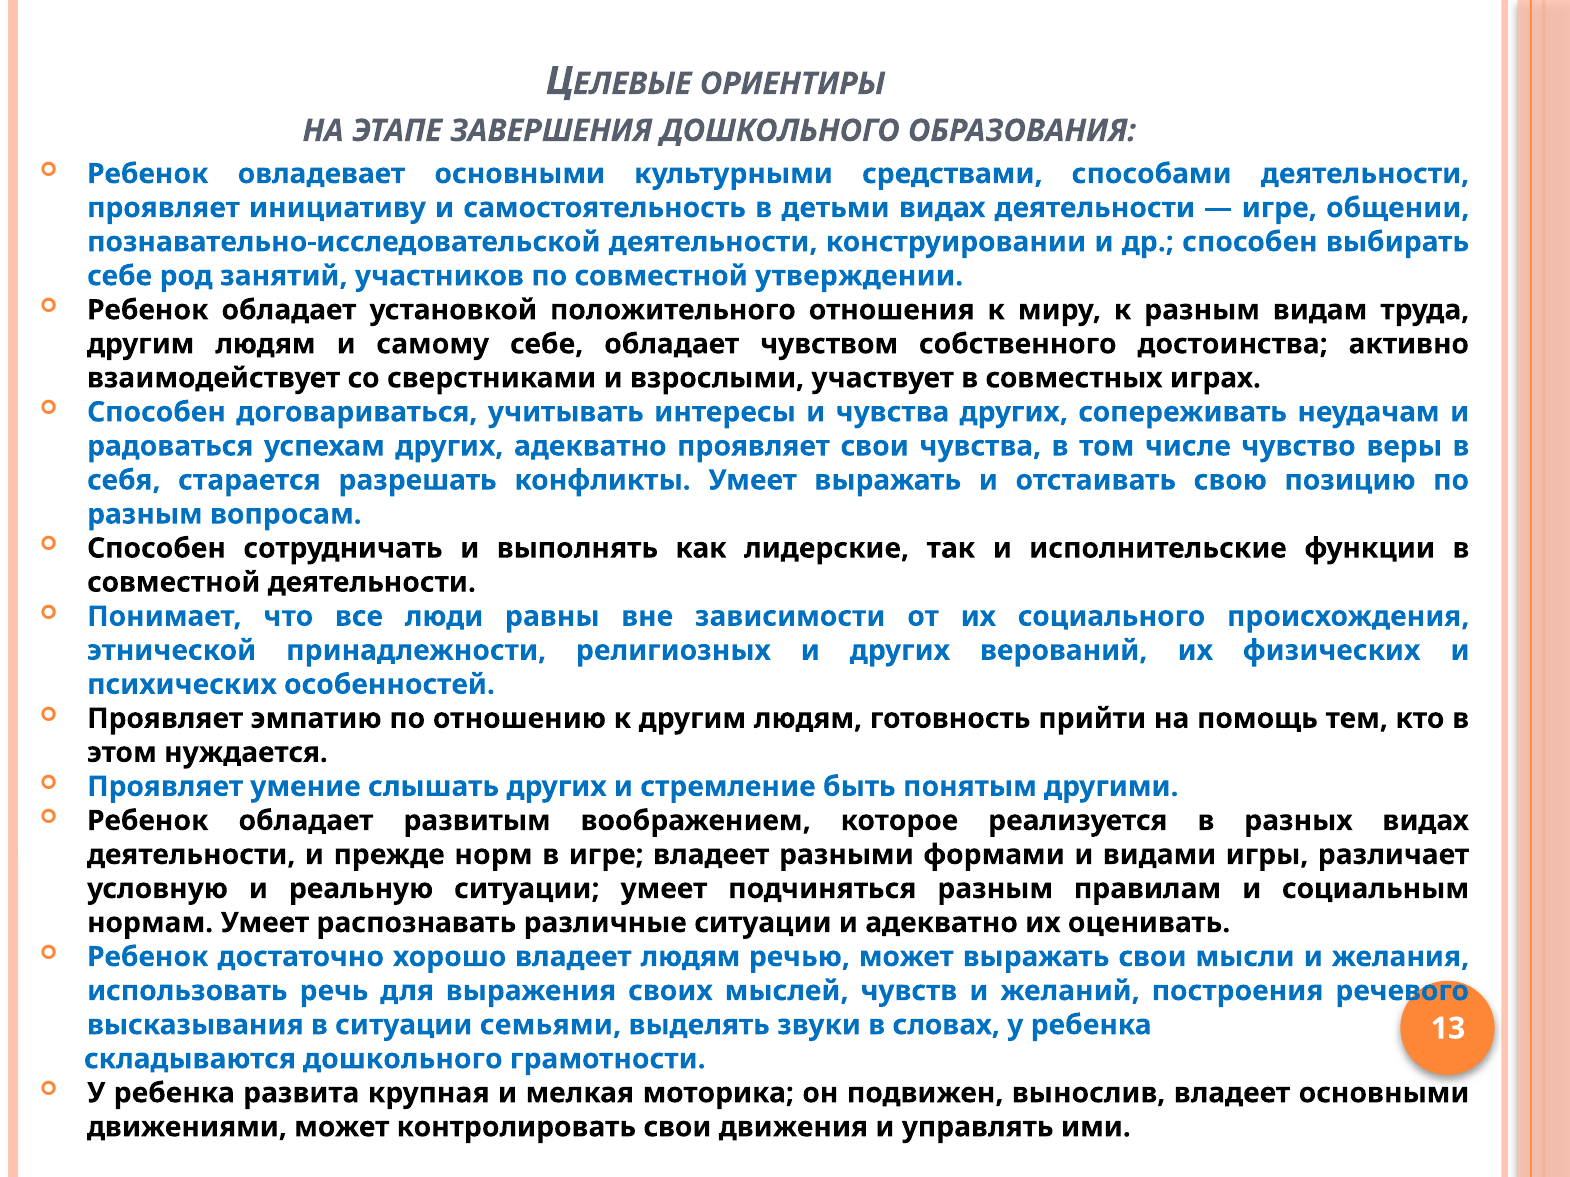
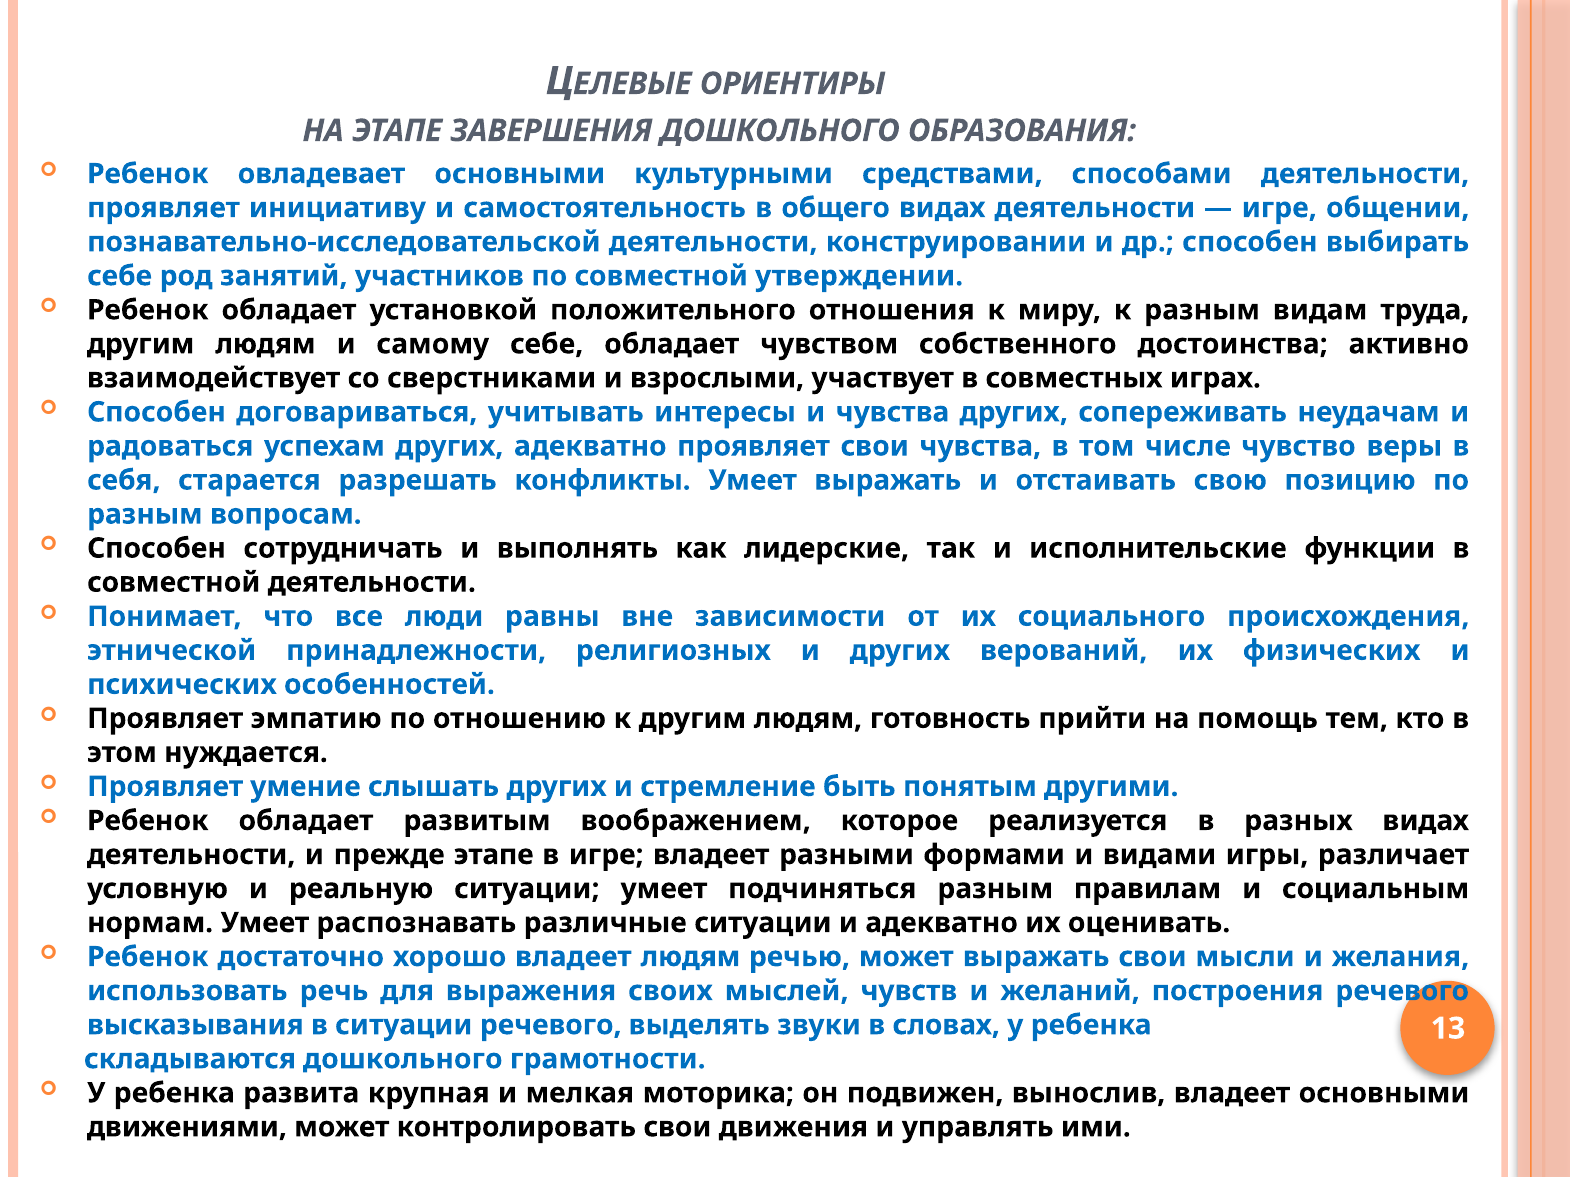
детьми: детьми -> общего
прежде норм: норм -> этапе
ситуации семьями: семьями -> речевого
